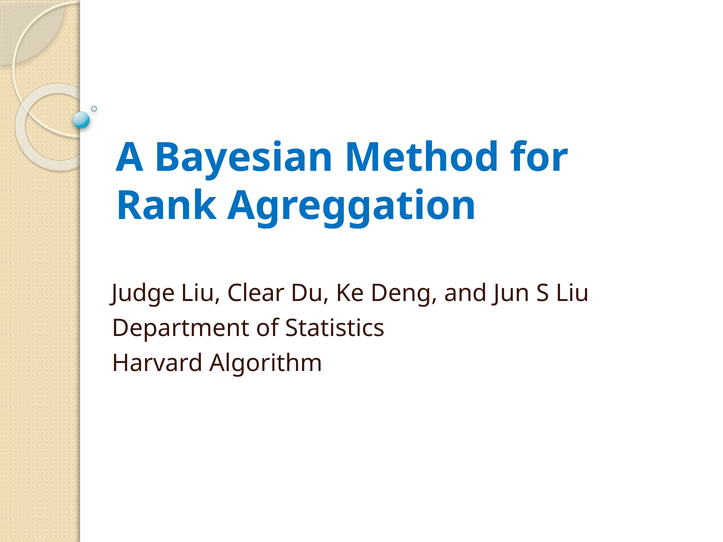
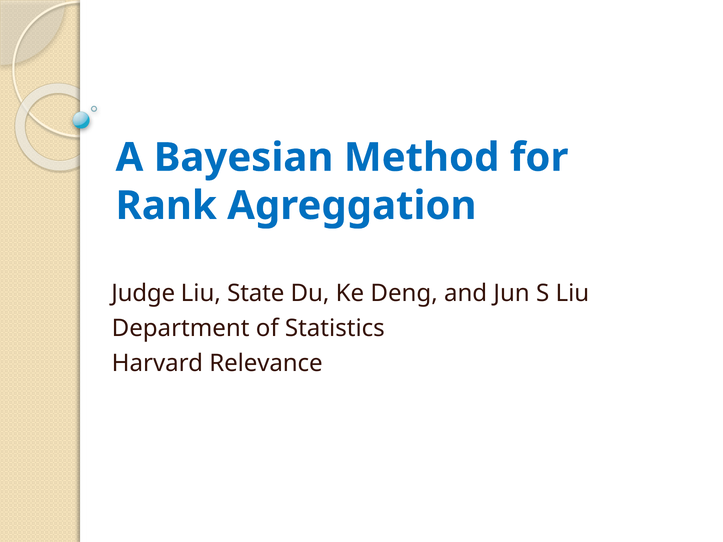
Clear: Clear -> State
Algorithm: Algorithm -> Relevance
